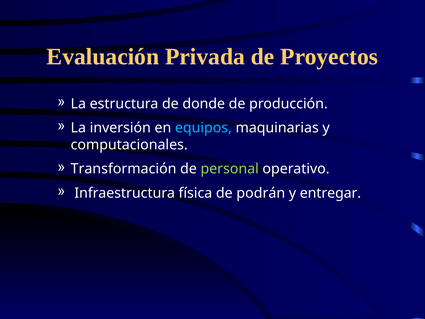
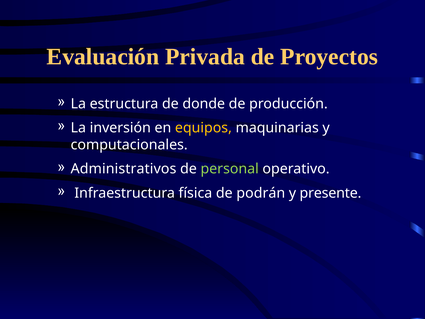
equipos colour: light blue -> yellow
Transformación: Transformación -> Administrativos
entregar: entregar -> presente
